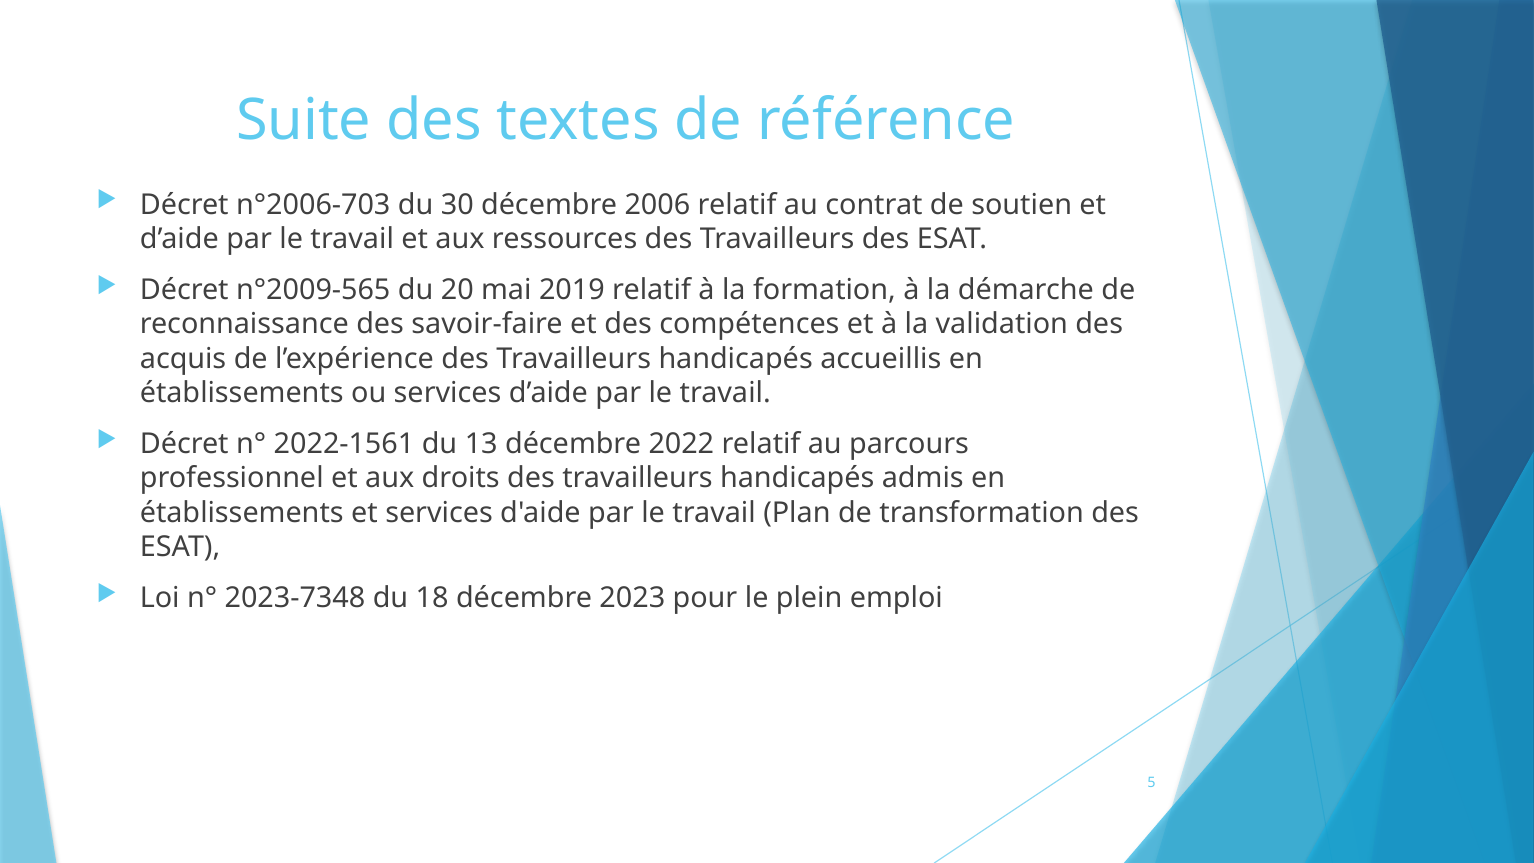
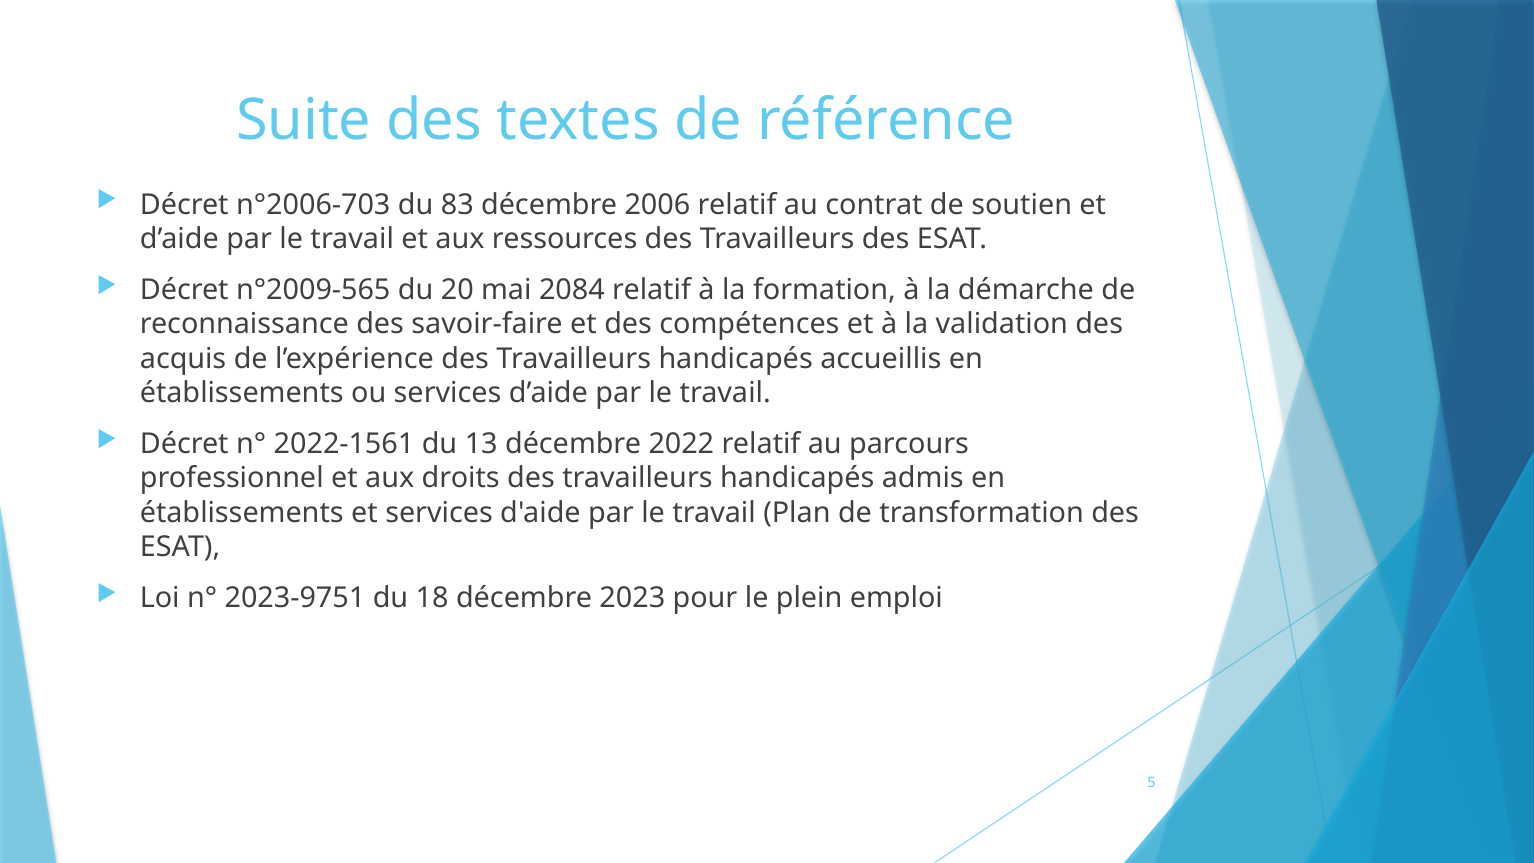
30: 30 -> 83
2019: 2019 -> 2084
2023-7348: 2023-7348 -> 2023-9751
